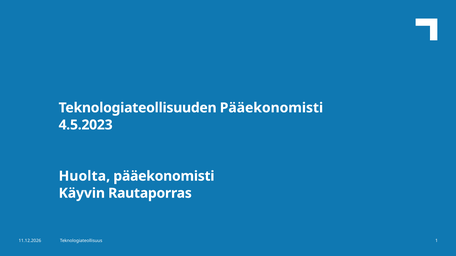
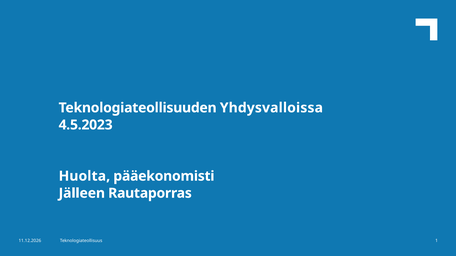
Teknologiateollisuuden Pääekonomisti: Pääekonomisti -> Yhdysvalloissa
Käyvin: Käyvin -> Jälleen
